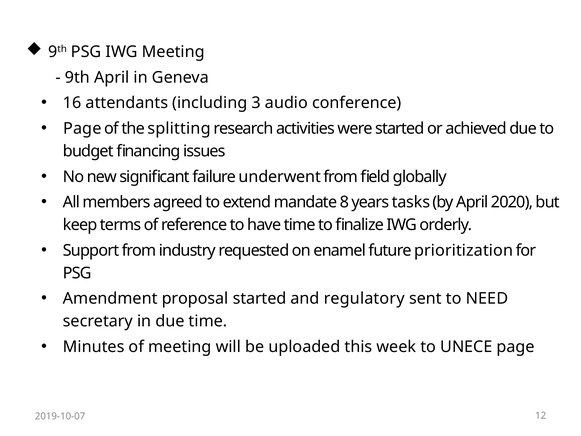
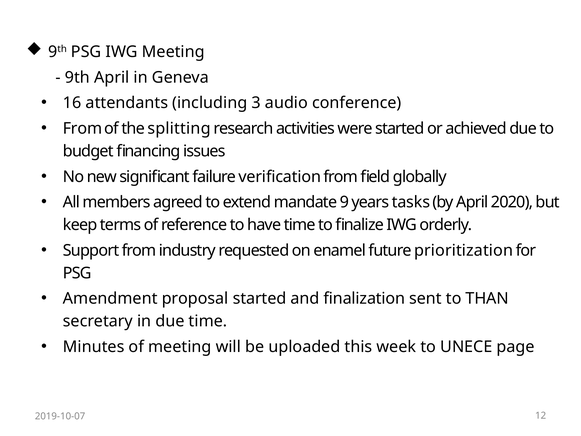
Page at (82, 128): Page -> From
underwent: underwent -> verification
8: 8 -> 9
regulatory: regulatory -> finalization
NEED: NEED -> THAN
